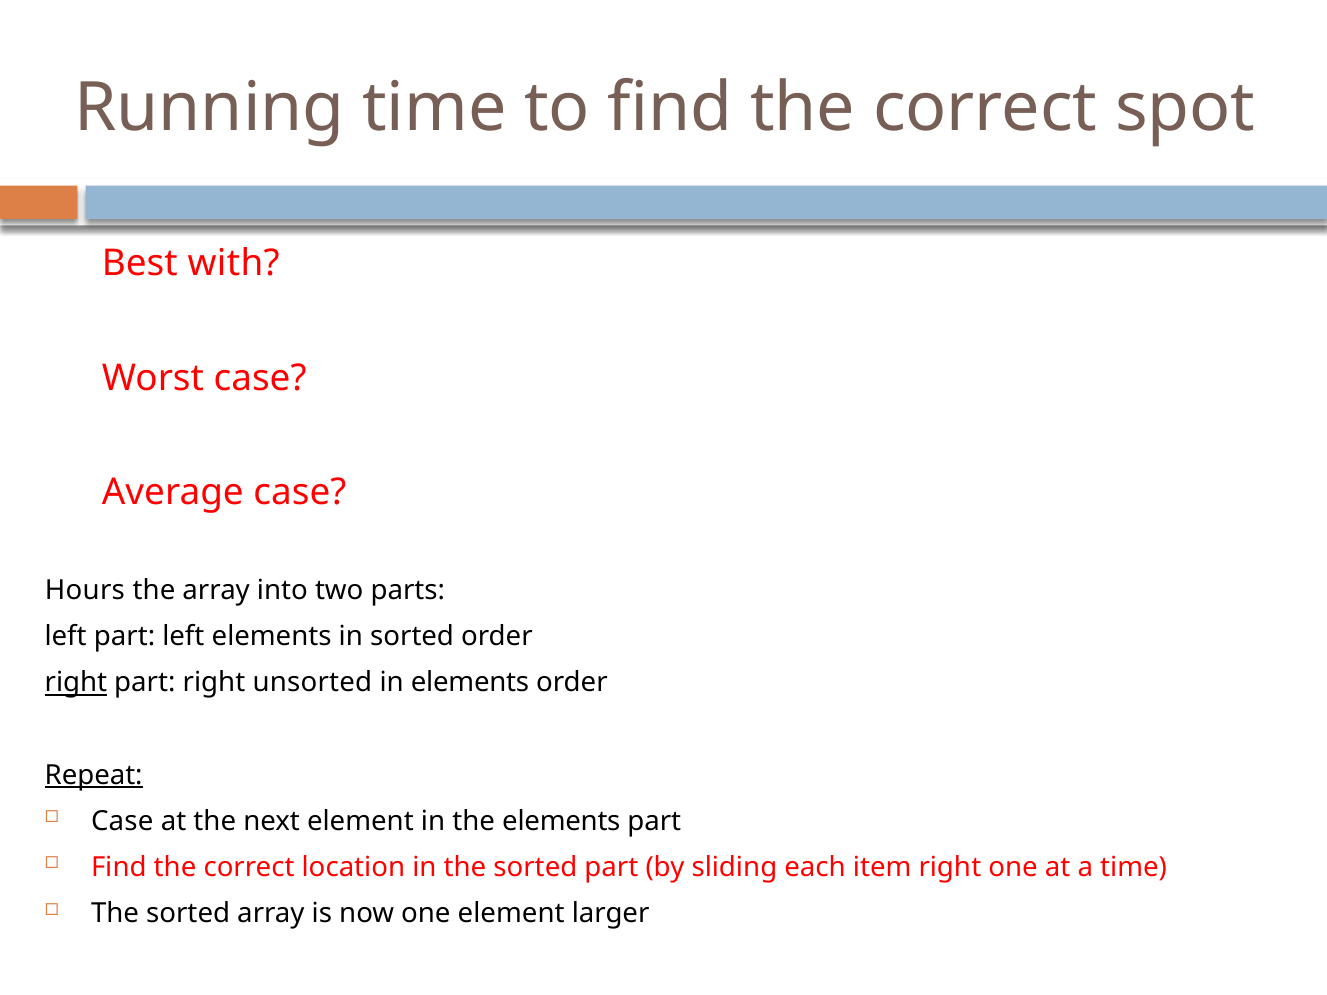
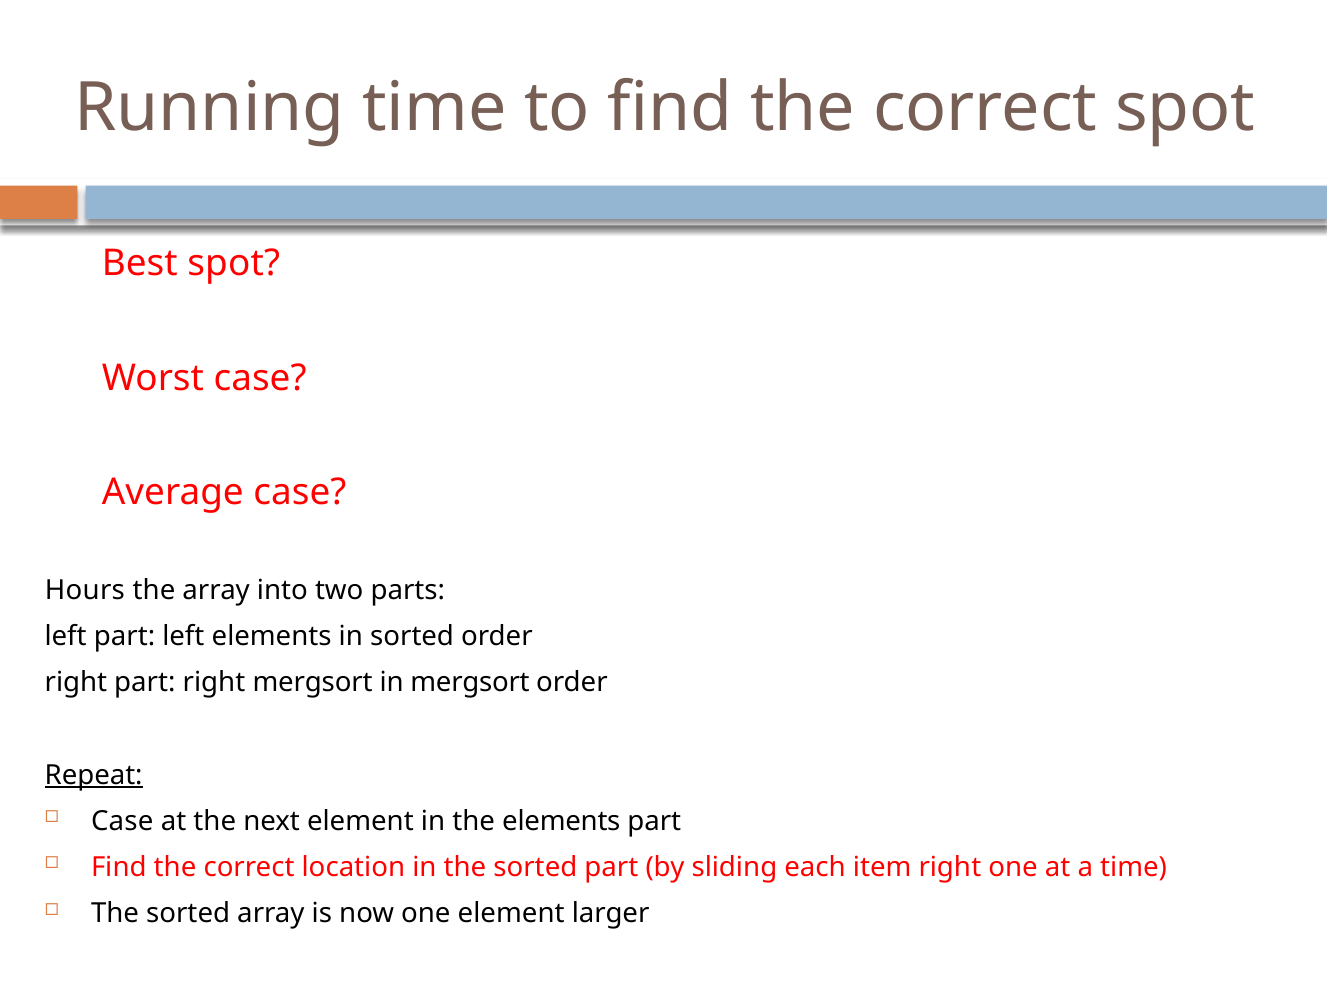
Best with: with -> spot
right at (76, 683) underline: present -> none
right unsorted: unsorted -> mergsort
in elements: elements -> mergsort
